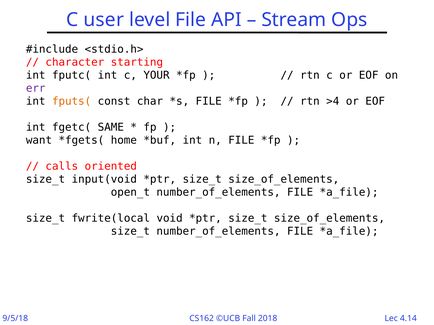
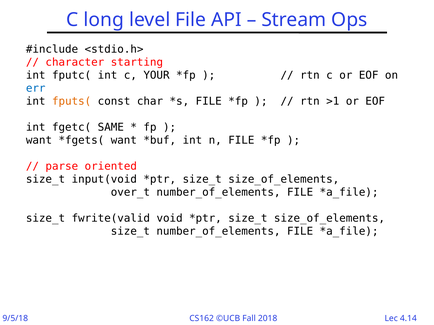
user: user -> long
err colour: purple -> blue
>4: >4 -> >1
home at (124, 141): home -> want
calls: calls -> parse
open_t: open_t -> over_t
fwrite(local: fwrite(local -> fwrite(valid
